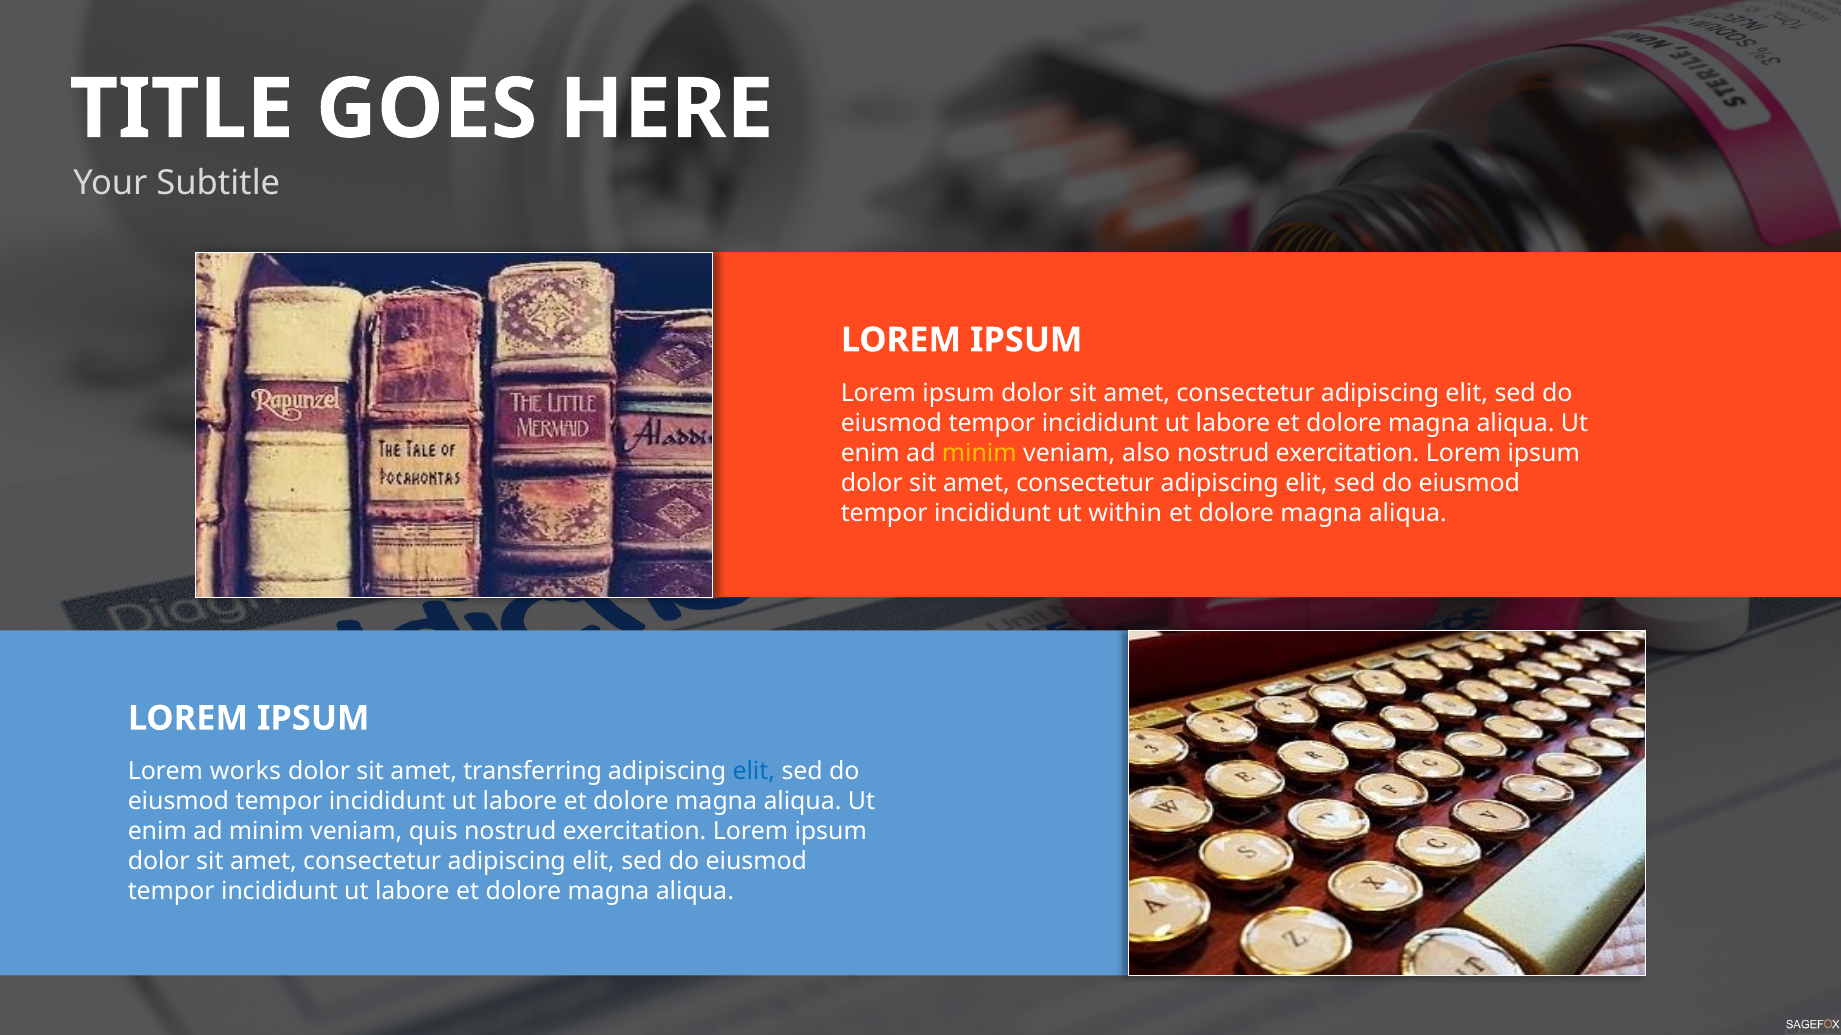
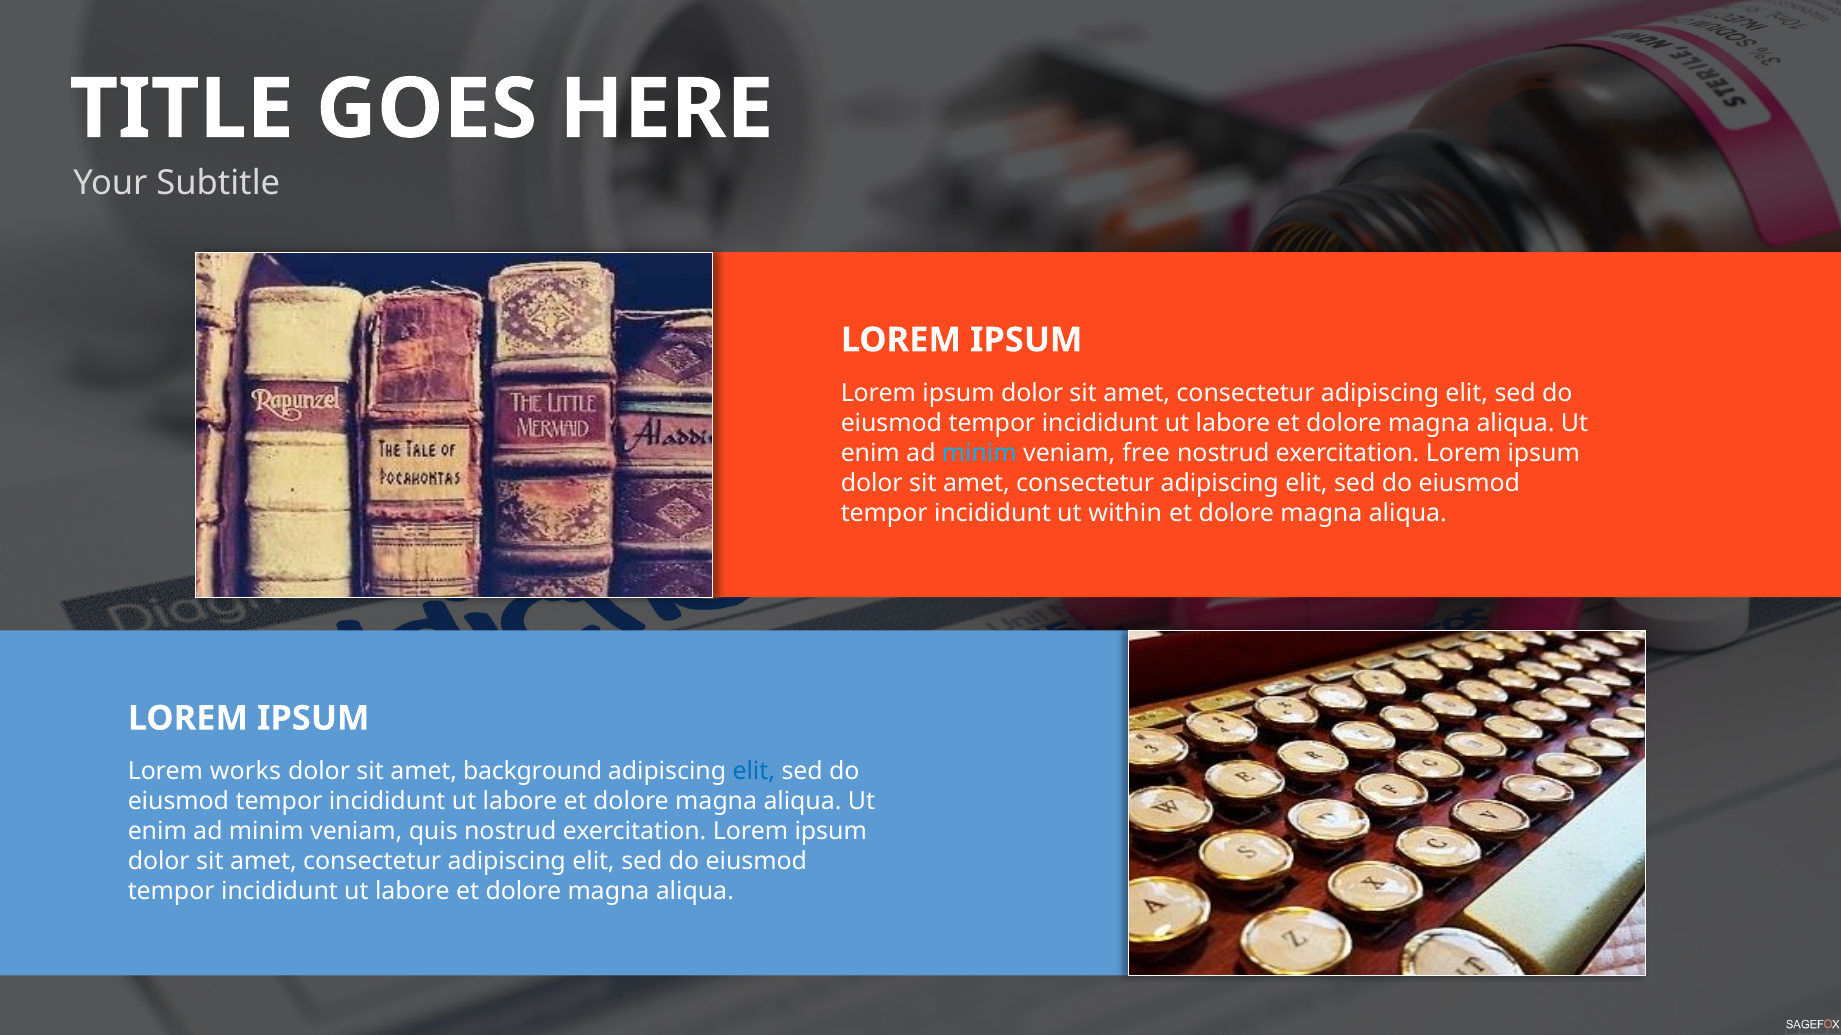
minim at (979, 453) colour: yellow -> light blue
also: also -> free
transferring: transferring -> background
